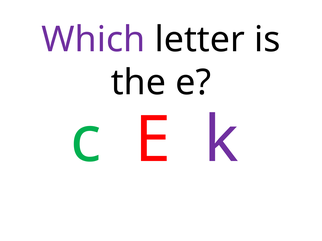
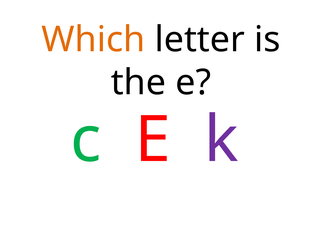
Which colour: purple -> orange
